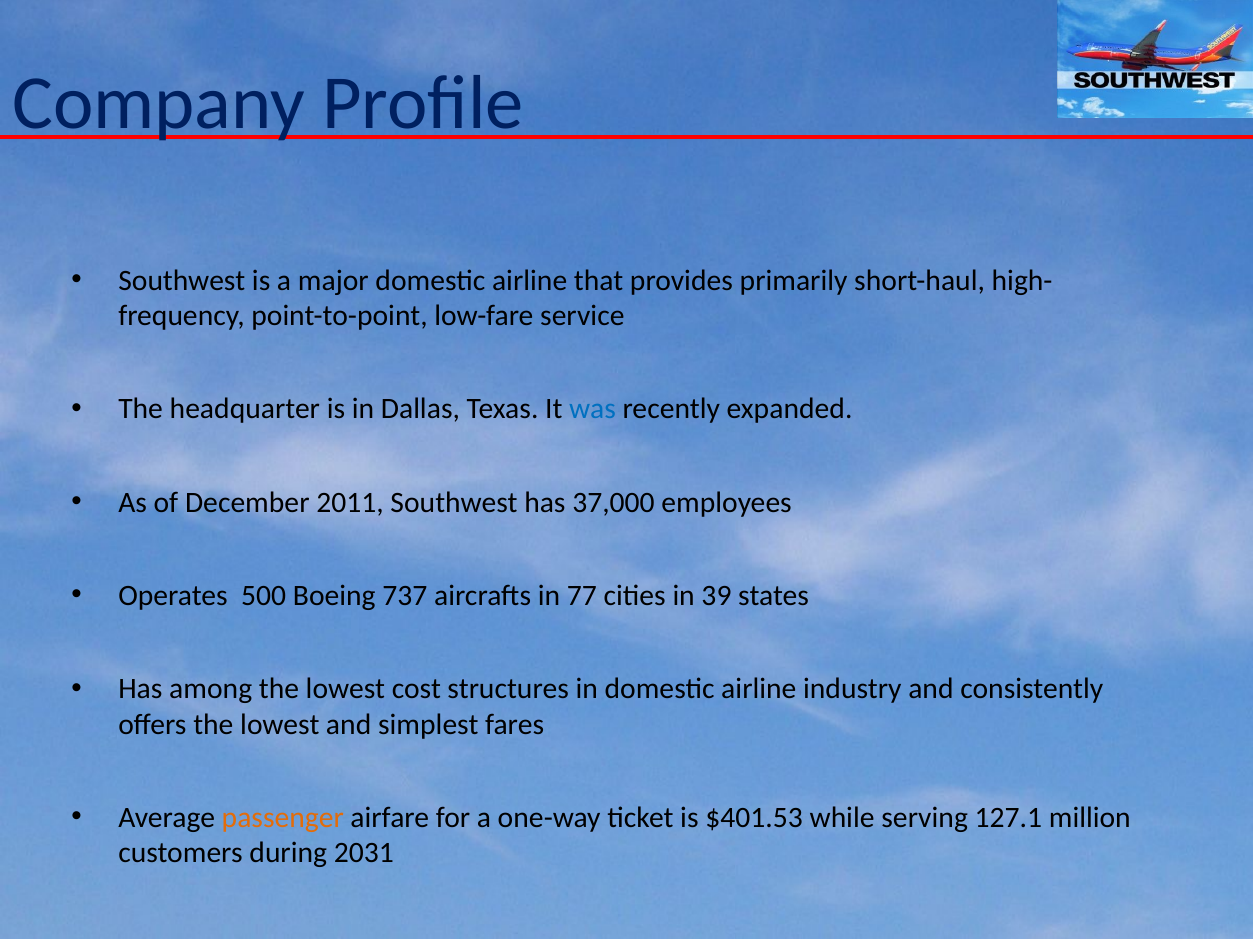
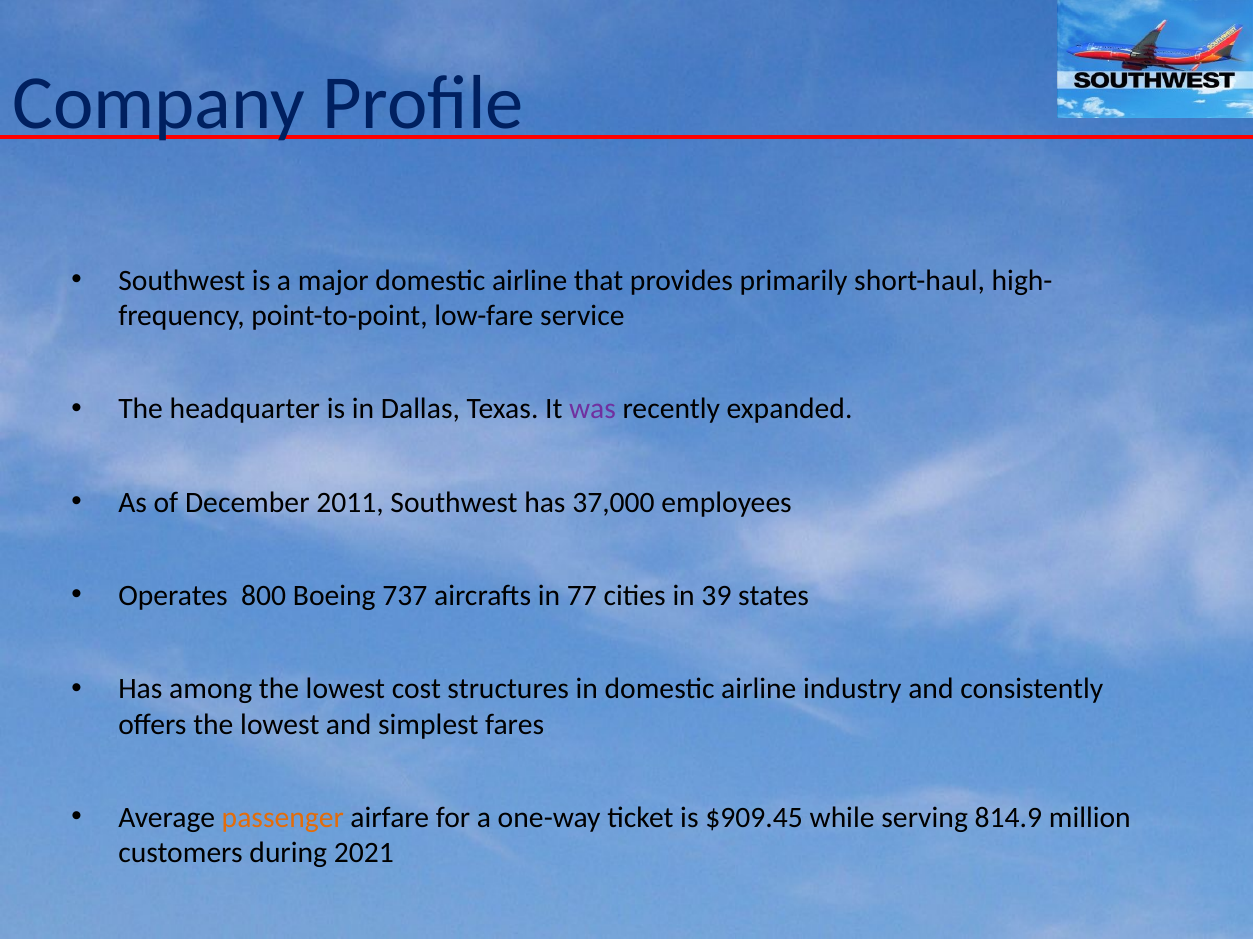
was colour: blue -> purple
500: 500 -> 800
$401.53: $401.53 -> $909.45
127.1: 127.1 -> 814.9
2031: 2031 -> 2021
